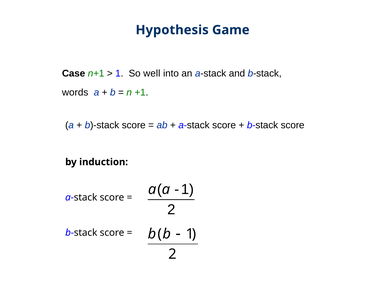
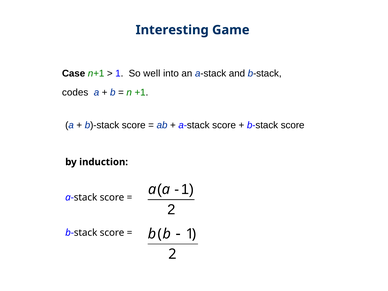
Hypothesis: Hypothesis -> Interesting
words: words -> codes
